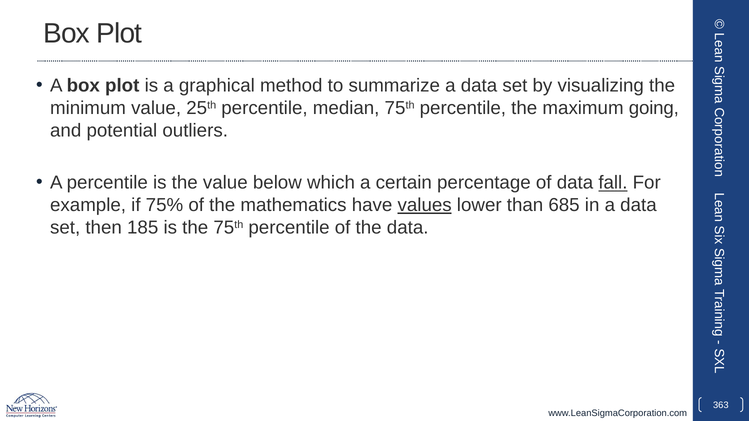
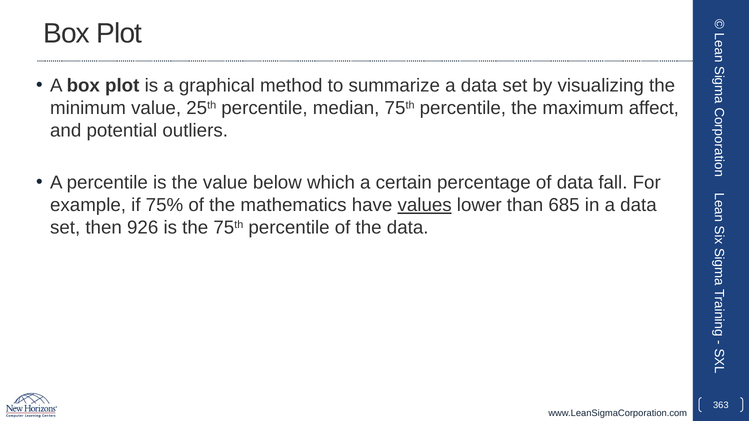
going: going -> affect
fall underline: present -> none
185: 185 -> 926
